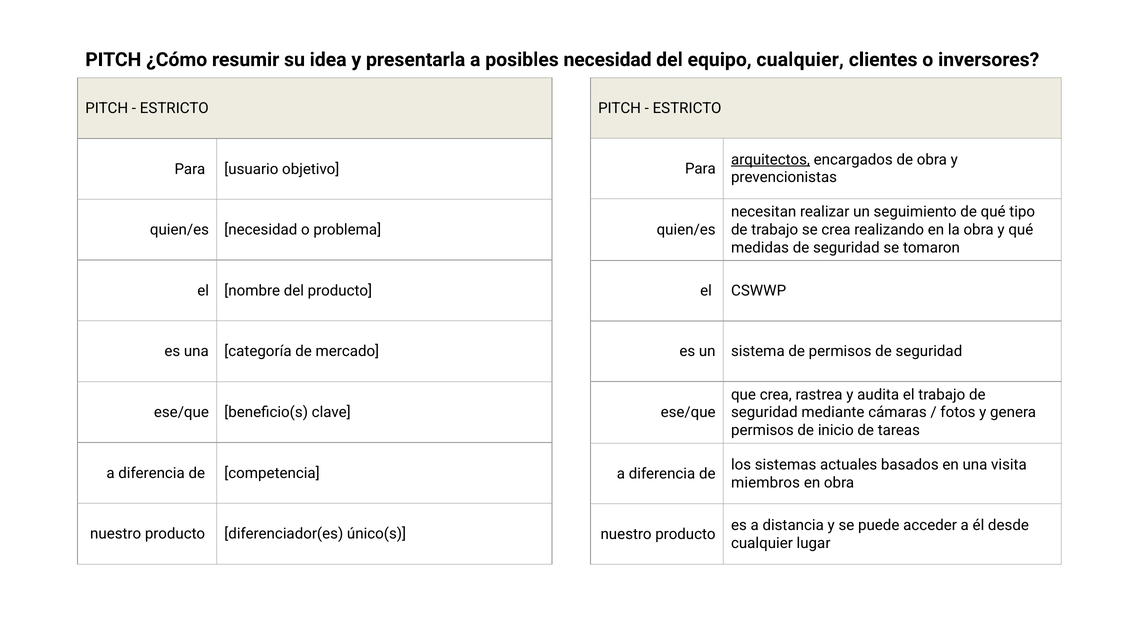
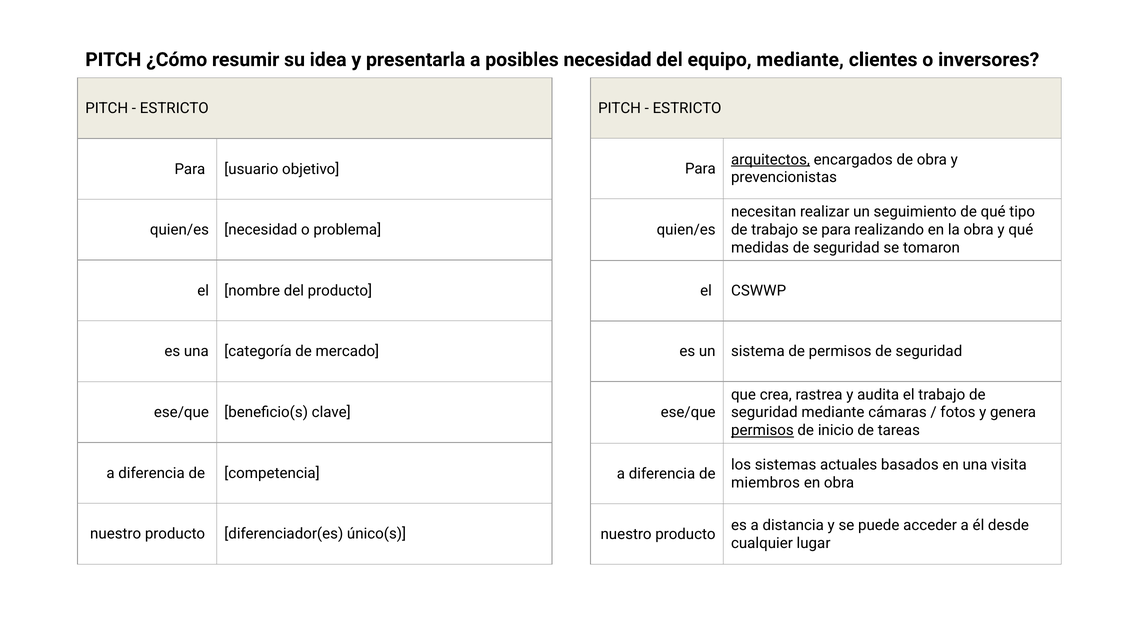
equipo cualquier: cualquier -> mediante
se crea: crea -> para
permisos at (762, 430) underline: none -> present
